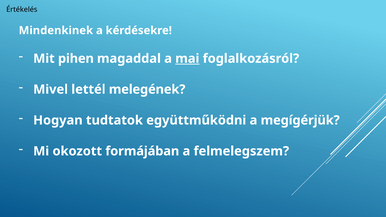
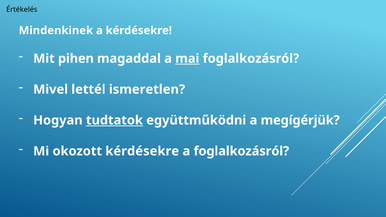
melegének: melegének -> ismeretlen
tudtatok underline: none -> present
okozott formájában: formájában -> kérdésekre
a felmelegszem: felmelegszem -> foglalkozásról
